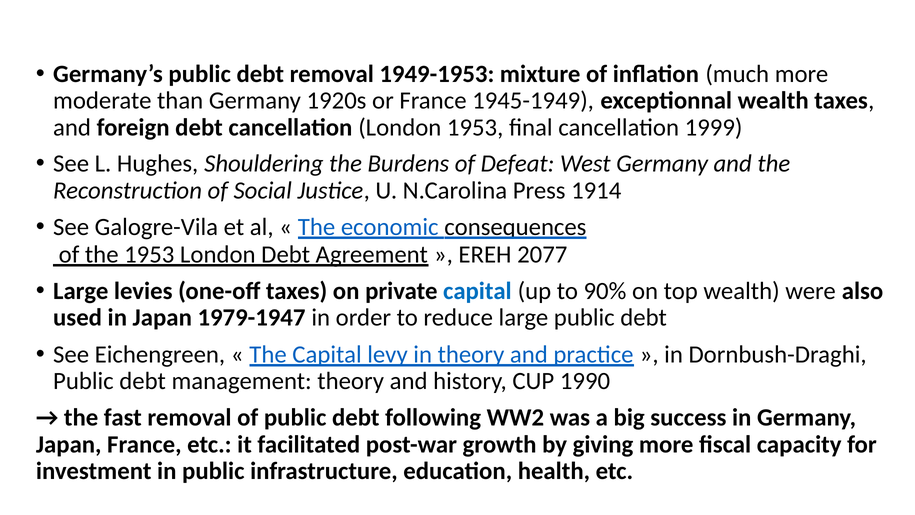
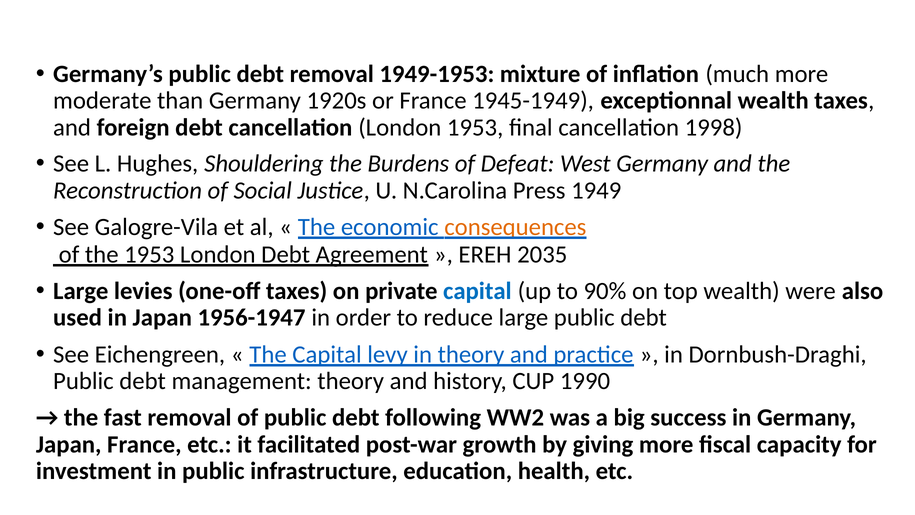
1999: 1999 -> 1998
1914: 1914 -> 1949
consequences colour: black -> orange
2077: 2077 -> 2035
1979-1947: 1979-1947 -> 1956-1947
